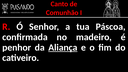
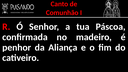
Aliança underline: present -> none
